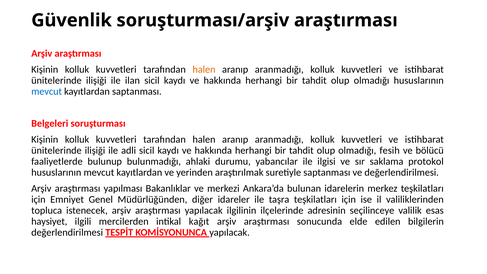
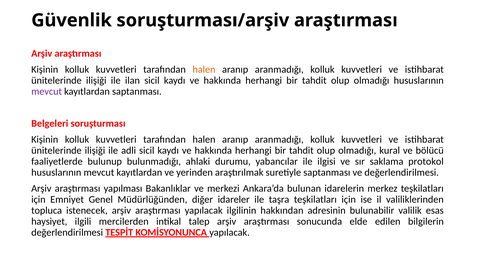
mevcut at (47, 91) colour: blue -> purple
fesih: fesih -> kural
ilçelerinde: ilçelerinde -> hakkından
seçilinceye: seçilinceye -> bulunabilir
kağıt: kağıt -> talep
